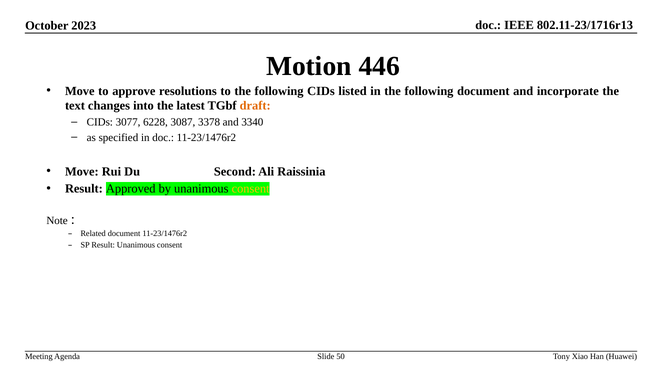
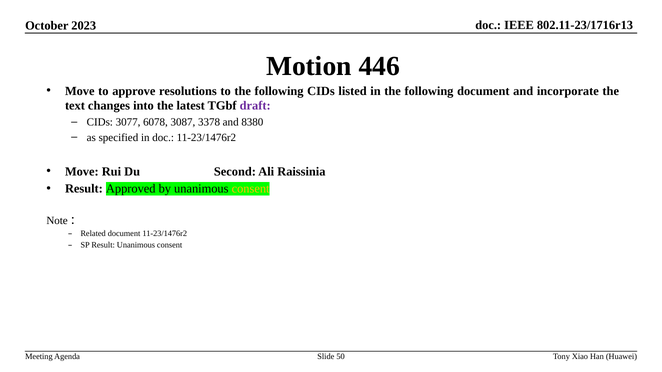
draft colour: orange -> purple
6228: 6228 -> 6078
3340: 3340 -> 8380
